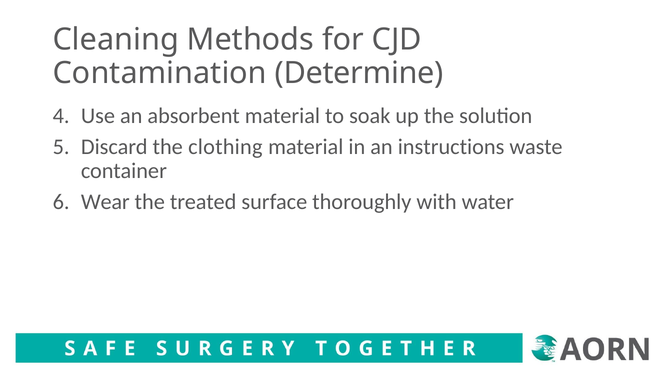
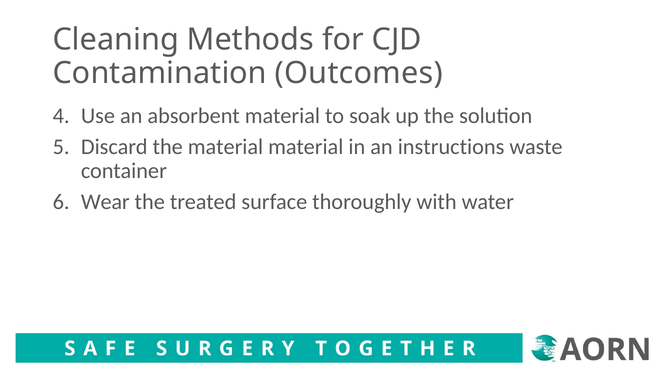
Determine: Determine -> Outcomes
the clothing: clothing -> material
